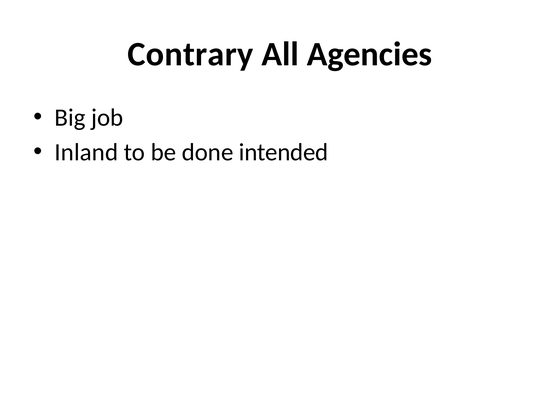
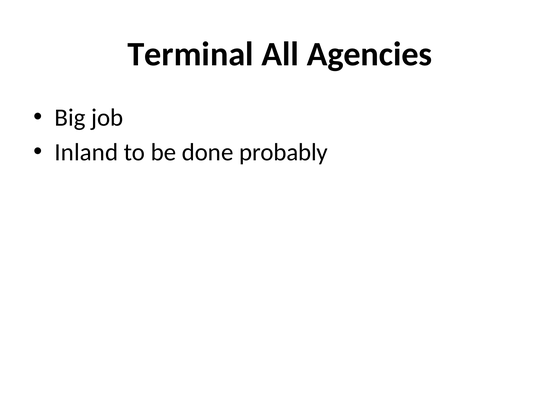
Contrary: Contrary -> Terminal
intended: intended -> probably
